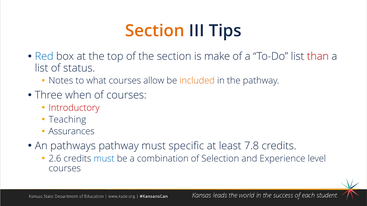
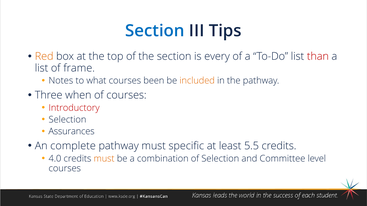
Section at (155, 31) colour: orange -> blue
Red colour: blue -> orange
make: make -> every
status: status -> frame
allow: allow -> been
Teaching at (67, 120): Teaching -> Selection
pathways: pathways -> complete
7.8: 7.8 -> 5.5
2.6: 2.6 -> 4.0
must at (104, 159) colour: blue -> orange
Experience: Experience -> Committee
